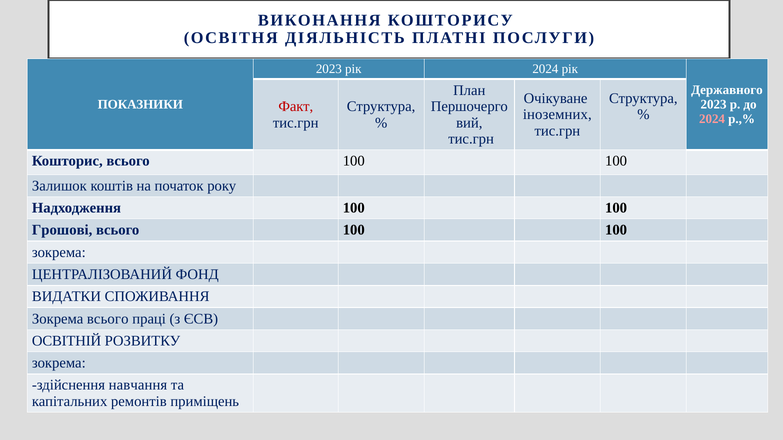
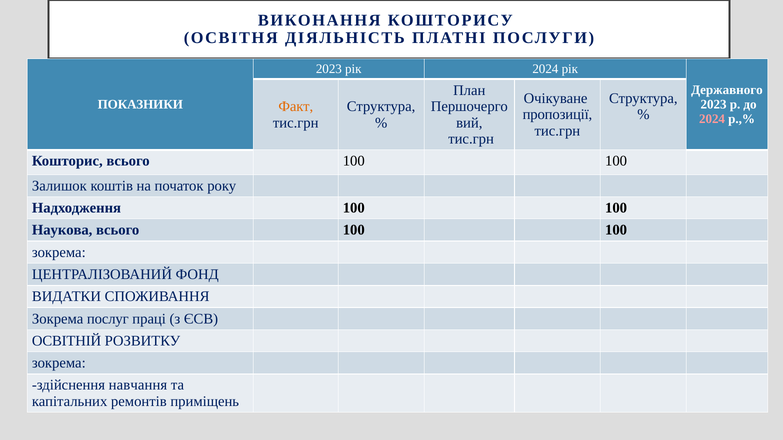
Факт colour: red -> orange
іноземних: іноземних -> пропозиції
Грошові: Грошові -> Наукова
Зокрема всього: всього -> послуг
